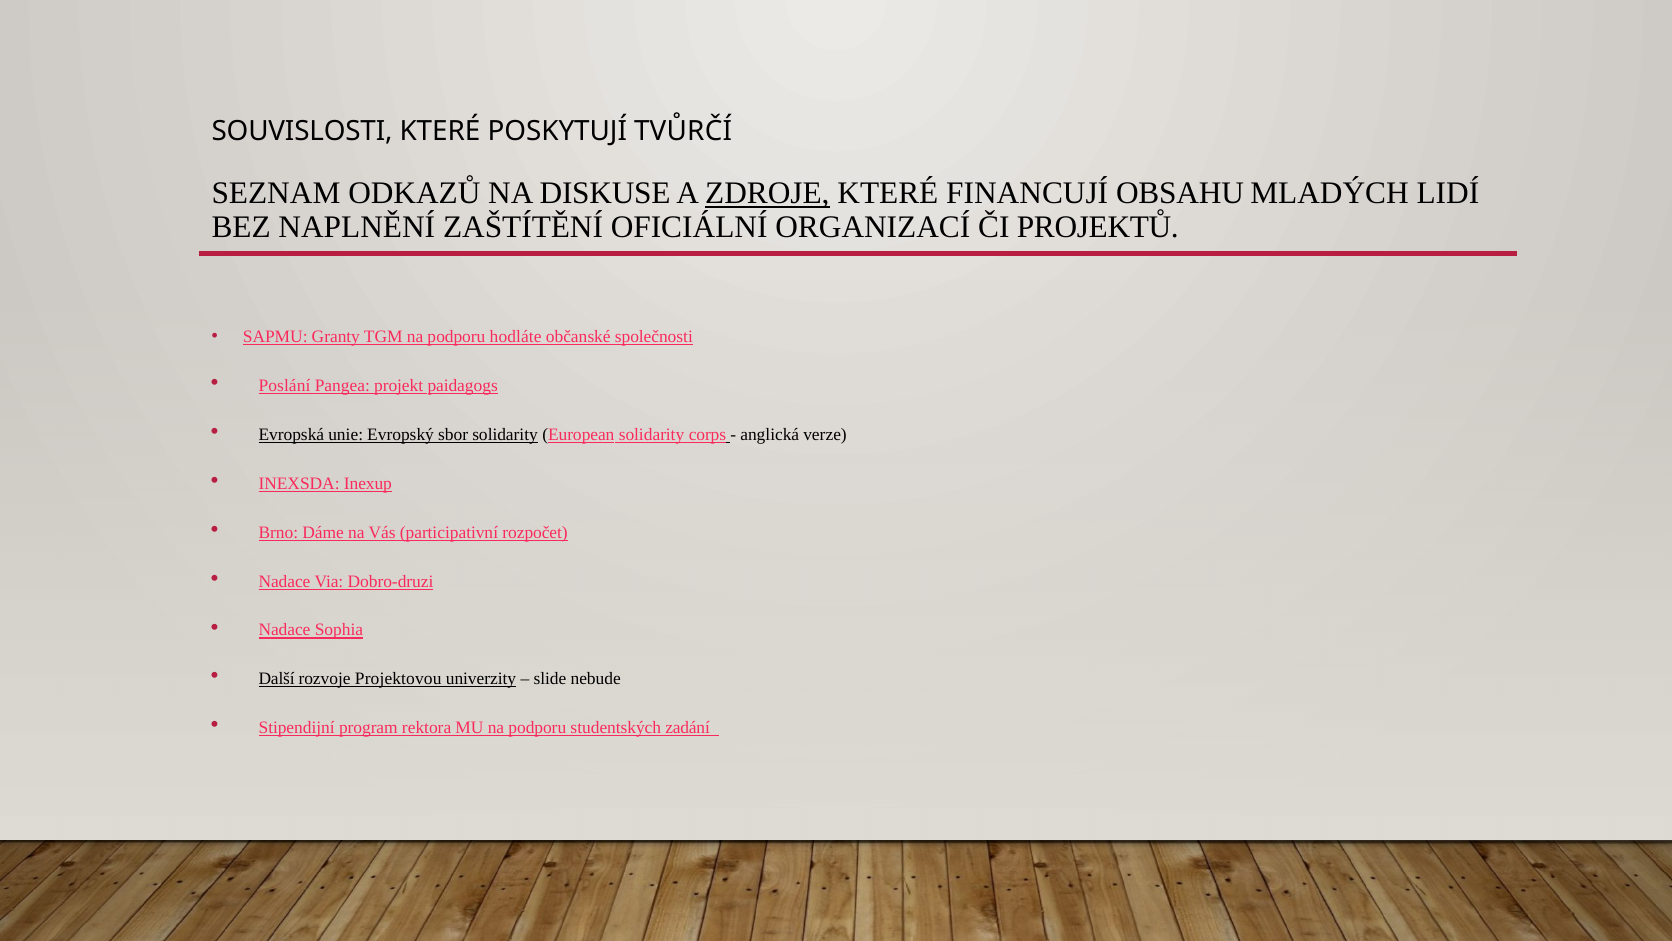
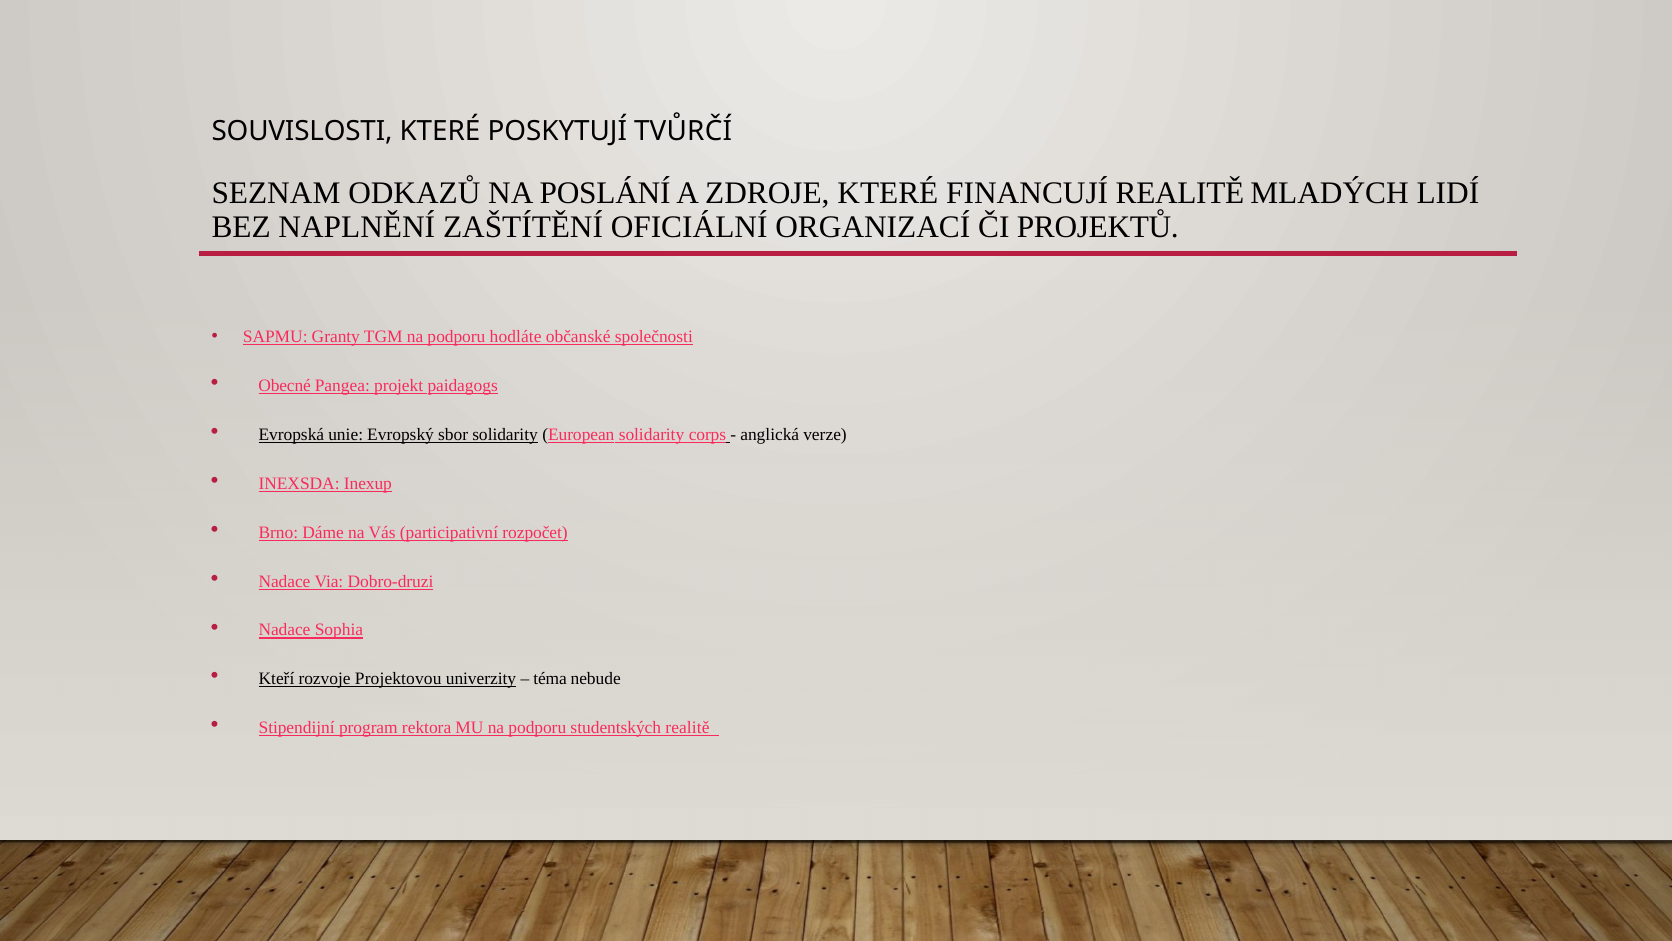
DISKUSE: DISKUSE -> POSLÁNÍ
ZDROJE underline: present -> none
FINANCUJÍ OBSAHU: OBSAHU -> REALITĚ
Poslání: Poslání -> Obecné
Další: Další -> Kteří
slide: slide -> téma
studentských zadání: zadání -> realitě
